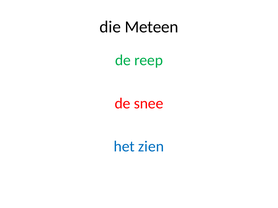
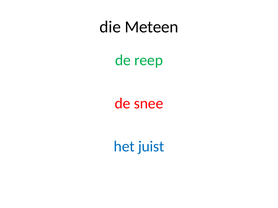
zien: zien -> juist
